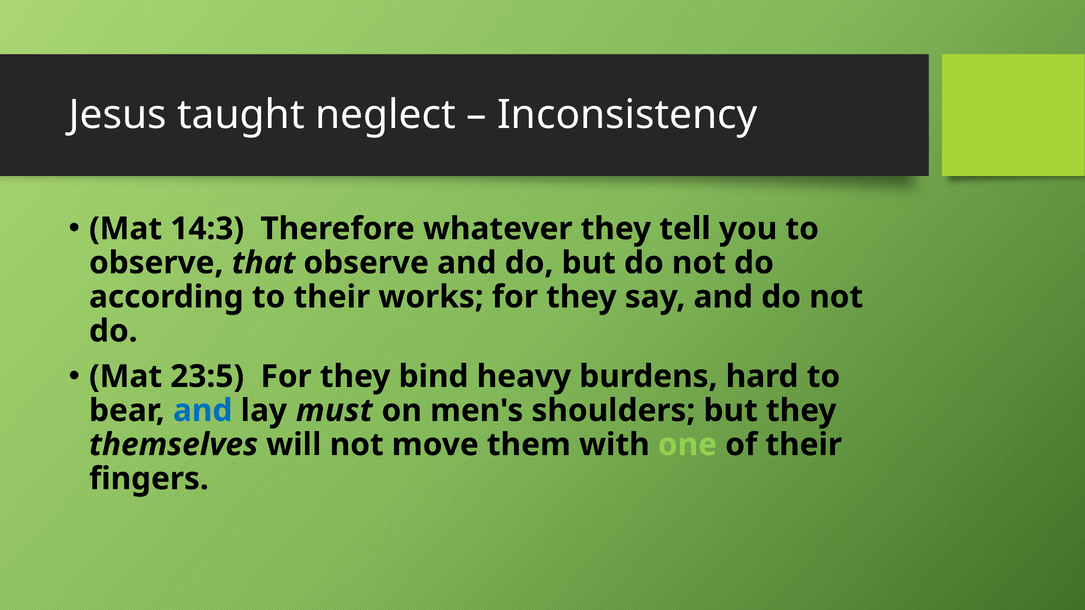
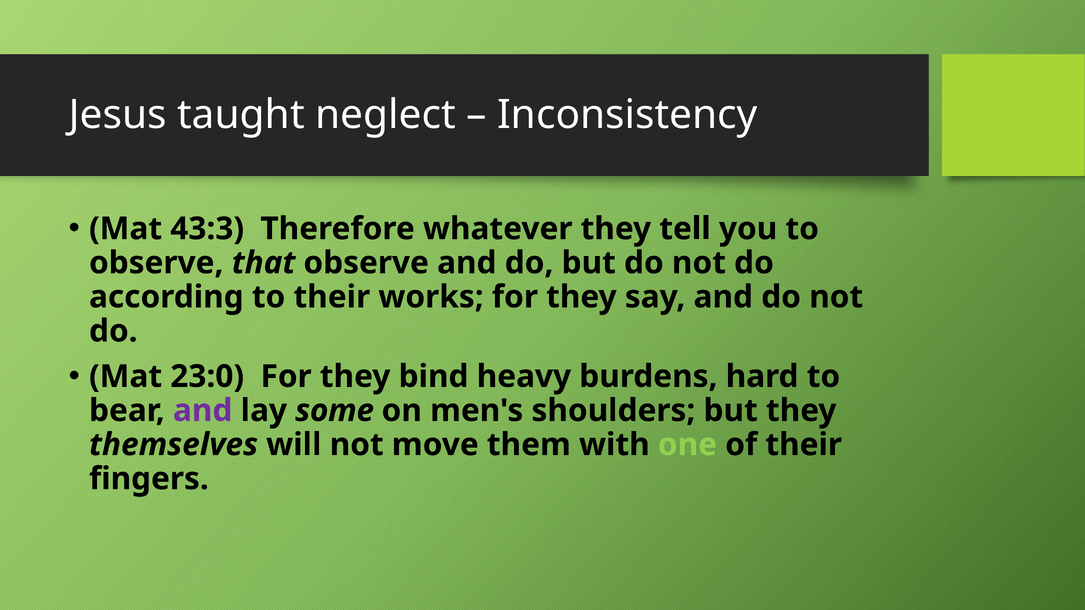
14:3: 14:3 -> 43:3
23:5: 23:5 -> 23:0
and at (203, 411) colour: blue -> purple
must: must -> some
